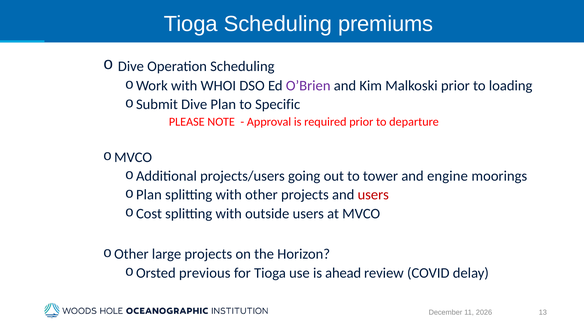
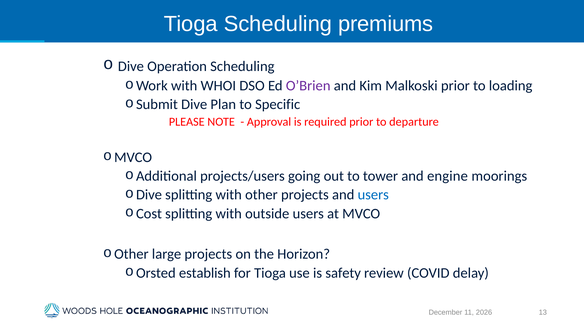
Plan at (149, 195): Plan -> Dive
users at (373, 195) colour: red -> blue
previous: previous -> establish
ahead: ahead -> safety
